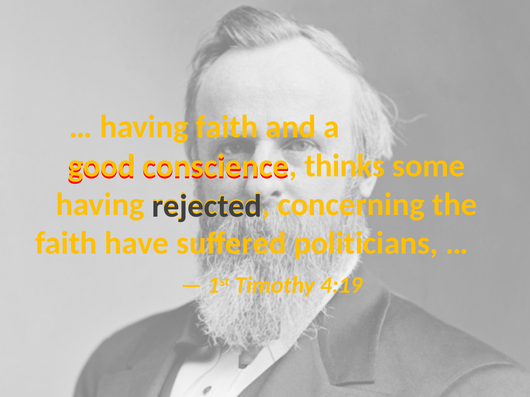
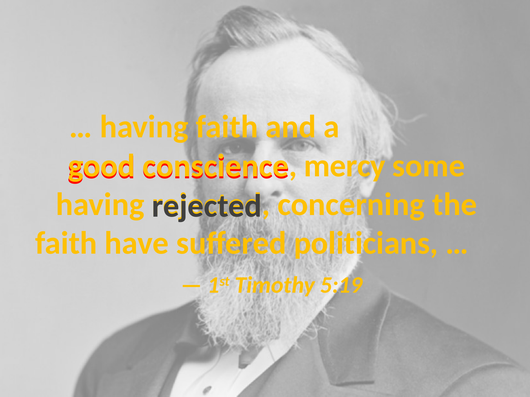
thinks: thinks -> mercy
4:19: 4:19 -> 5:19
